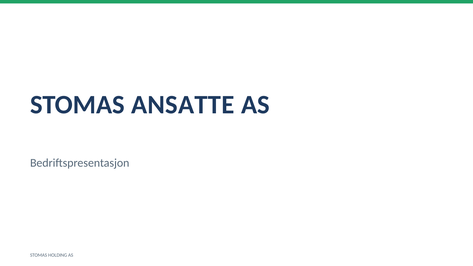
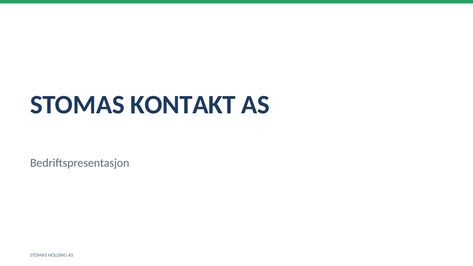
ANSATTE: ANSATTE -> KONTAKT
